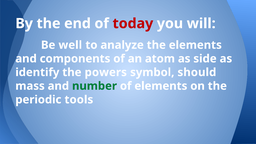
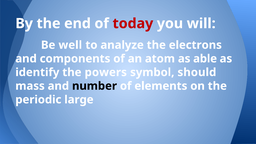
the elements: elements -> electrons
side: side -> able
number colour: green -> black
tools: tools -> large
